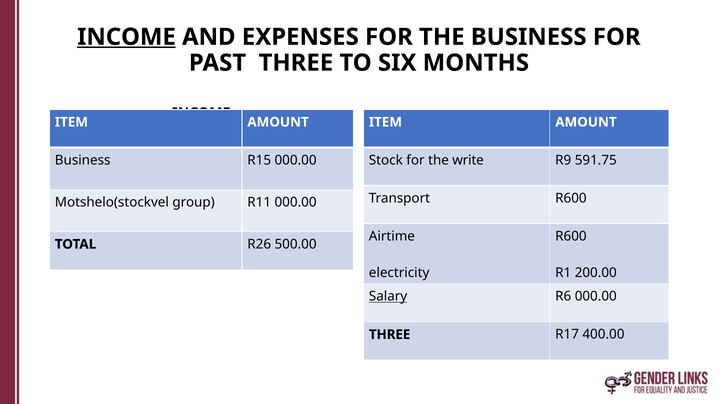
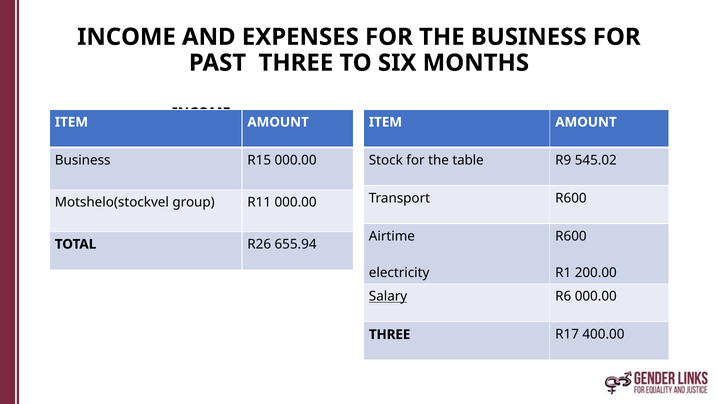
INCOME at (127, 37) underline: present -> none
write: write -> table
591.75: 591.75 -> 545.02
500.00: 500.00 -> 655.94
